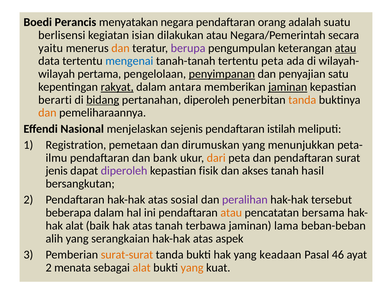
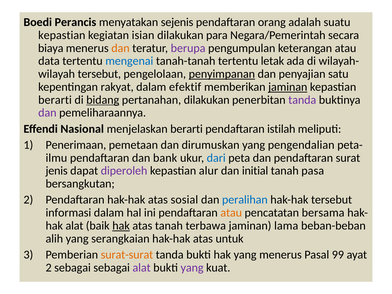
negara: negara -> sejenis
berlisensi at (62, 35): berlisensi -> kepastian
dilakukan atau: atau -> para
yaitu: yaitu -> biaya
atau at (346, 48) underline: present -> none
tertentu peta: peta -> letak
pertama at (99, 74): pertama -> tersebut
rakyat underline: present -> none
antara: antara -> efektif
pertanahan diperoleh: diperoleh -> dilakukan
tanda at (302, 100) colour: orange -> purple
dan at (47, 113) colour: orange -> purple
menjelaskan sejenis: sejenis -> berarti
Registration: Registration -> Penerimaan
menunjukkan: menunjukkan -> pengendalian
dari colour: orange -> blue
fisik: fisik -> alur
akses: akses -> initial
hasil: hasil -> pasa
peralihan colour: purple -> blue
beberapa: beberapa -> informasi
hak at (121, 226) underline: none -> present
aspek: aspek -> untuk
yang keadaan: keadaan -> menerus
46: 46 -> 99
2 menata: menata -> sebagai
alat at (142, 268) colour: orange -> purple
yang at (192, 268) colour: orange -> purple
